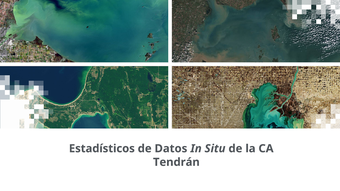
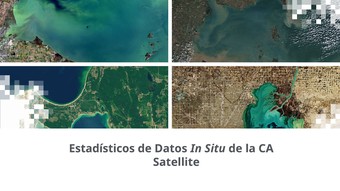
Tendrán: Tendrán -> Satellite
